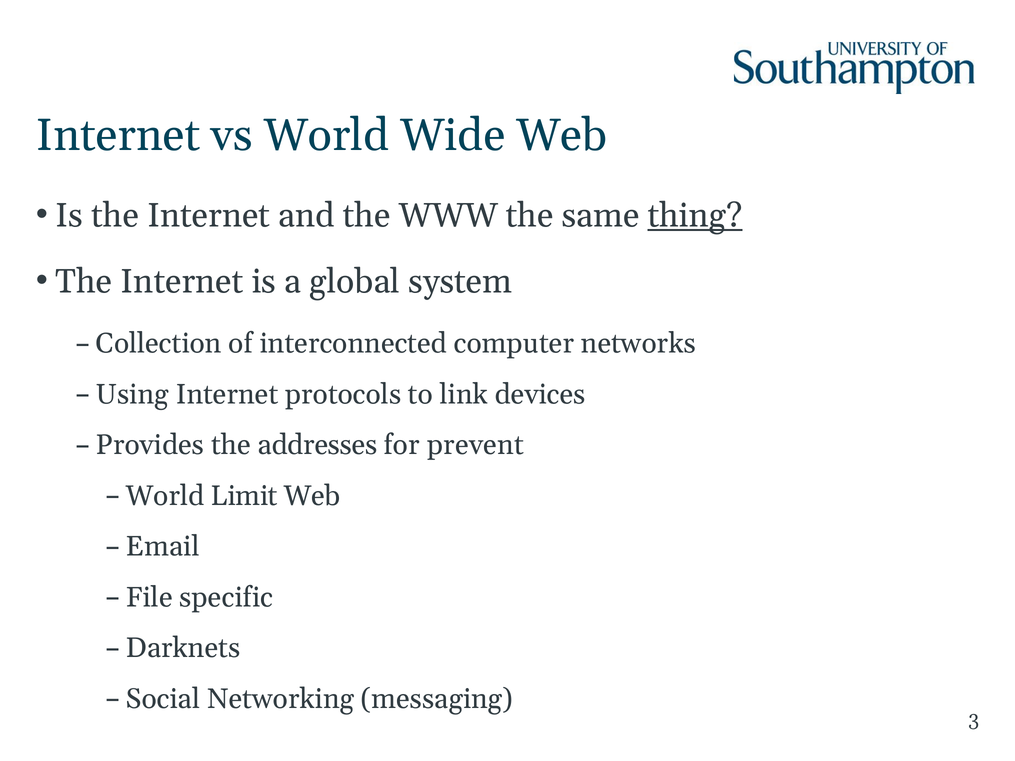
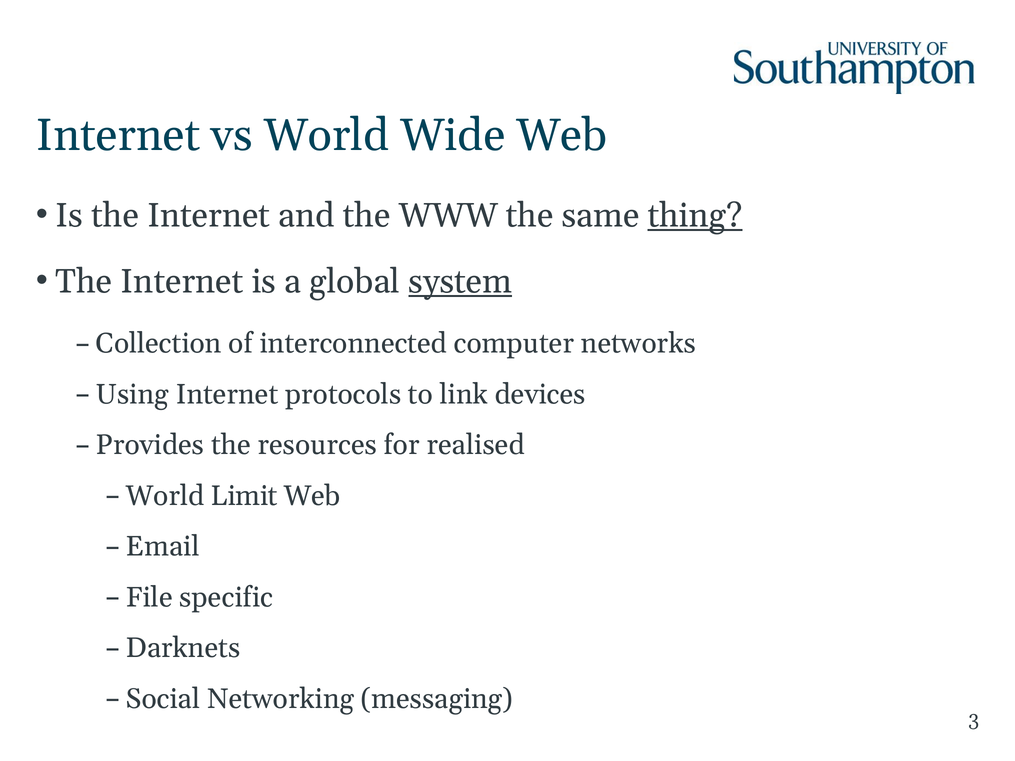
system underline: none -> present
addresses: addresses -> resources
prevent: prevent -> realised
